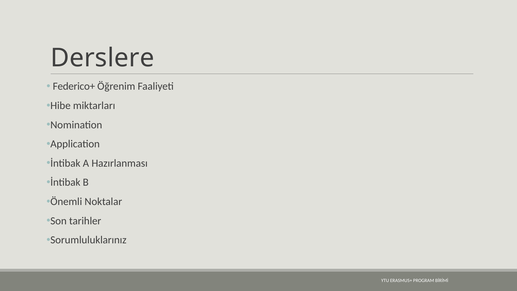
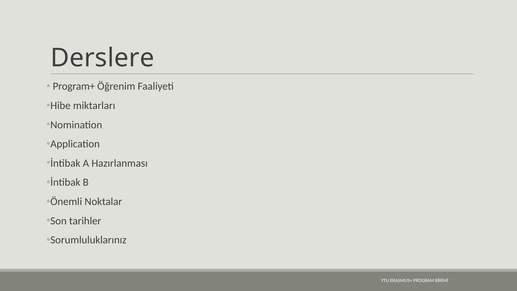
Federico+: Federico+ -> Program+
